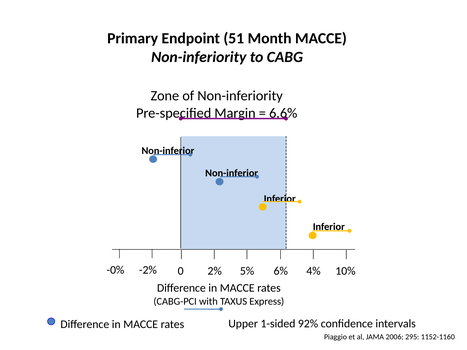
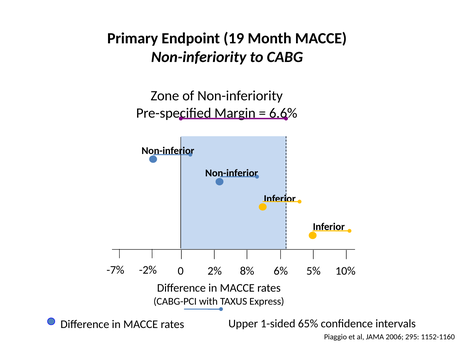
51: 51 -> 19
-0%: -0% -> -7%
5%: 5% -> 8%
4%: 4% -> 5%
92%: 92% -> 65%
